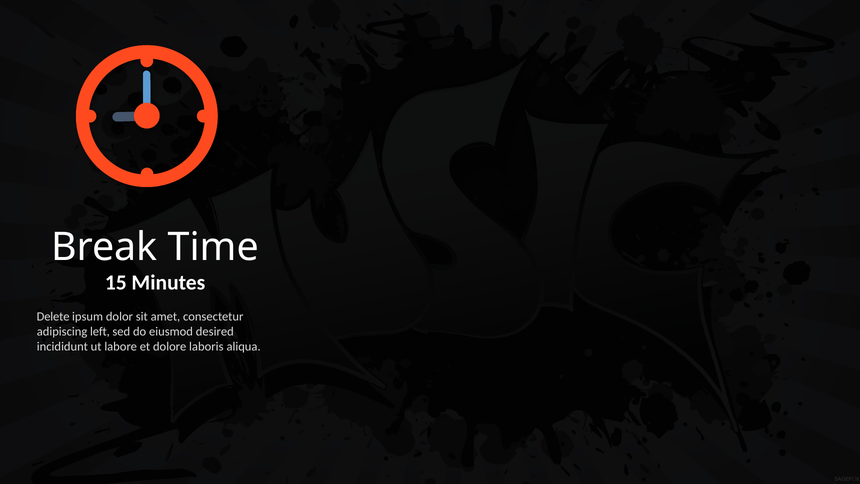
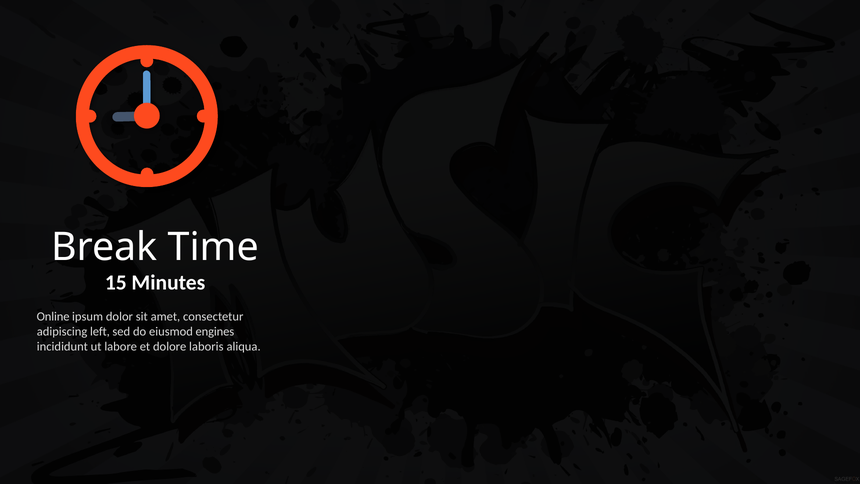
Delete: Delete -> Online
desired: desired -> engines
